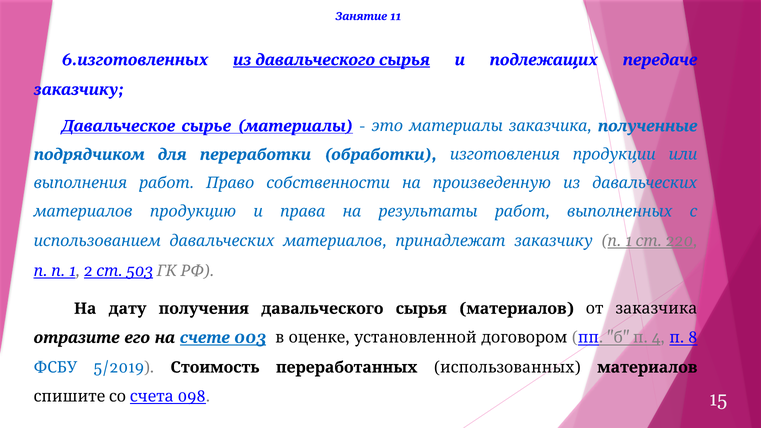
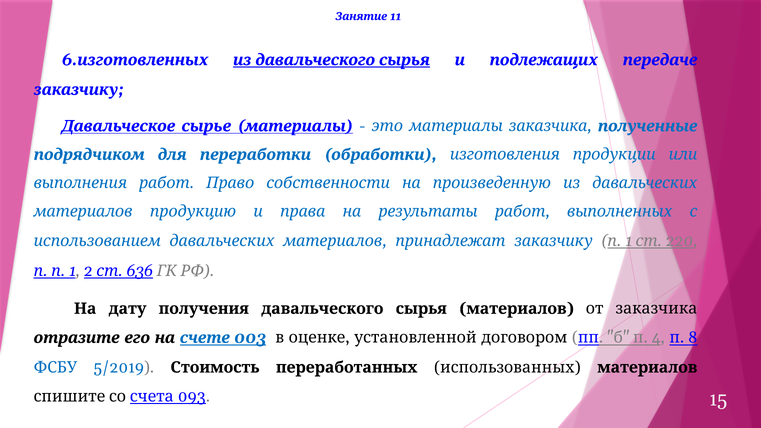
503: 503 -> 636
098: 098 -> 093
